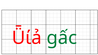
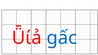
gấc colour: green -> blue
